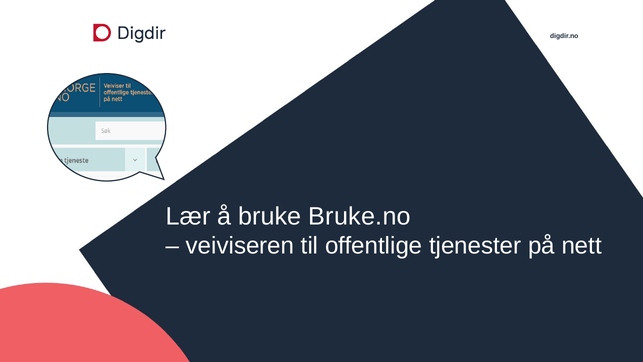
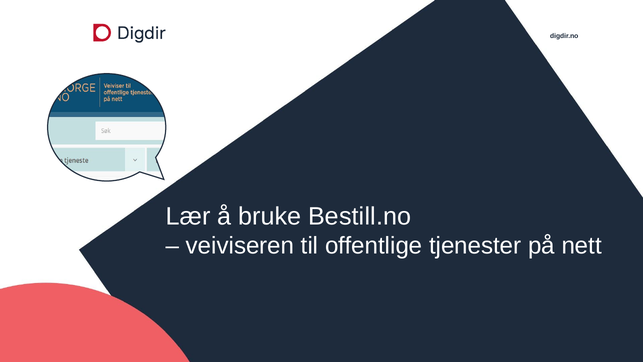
Bruke.no: Bruke.no -> Bestill.no
